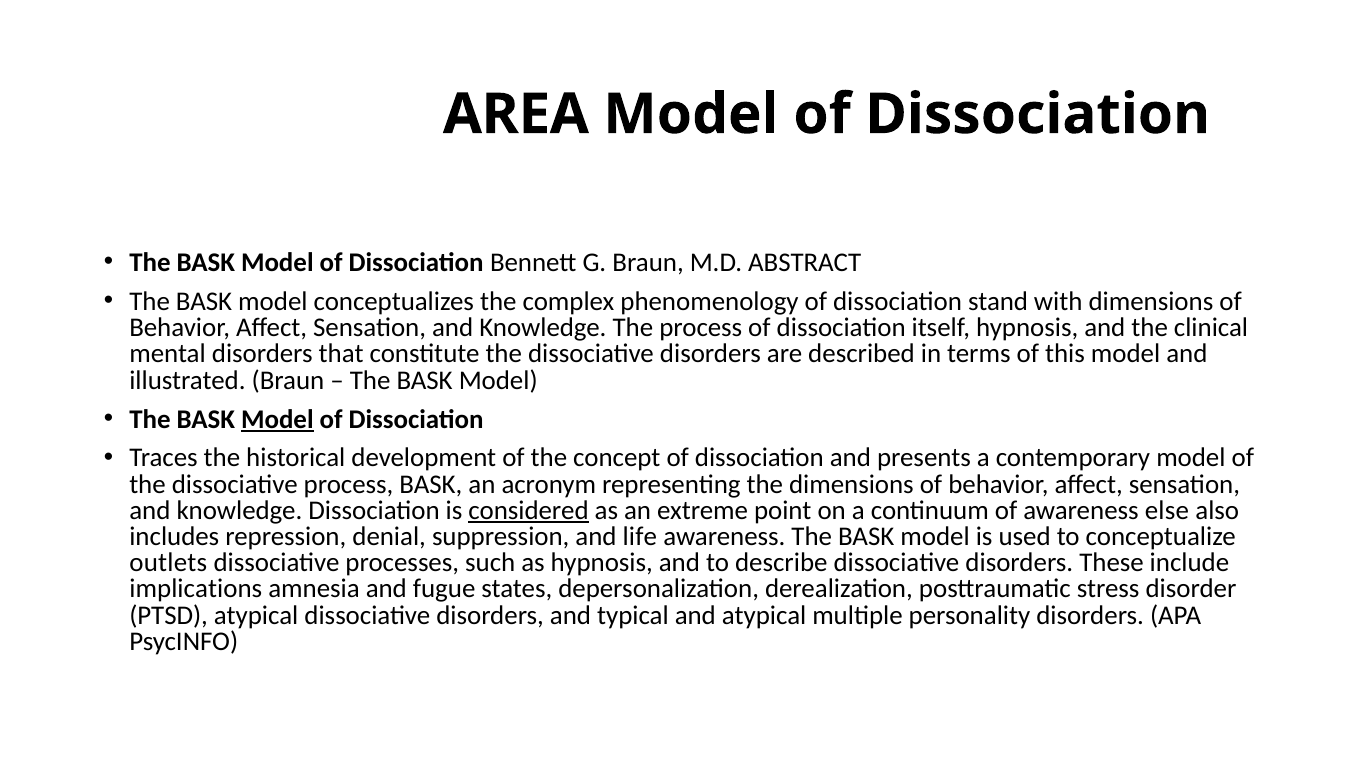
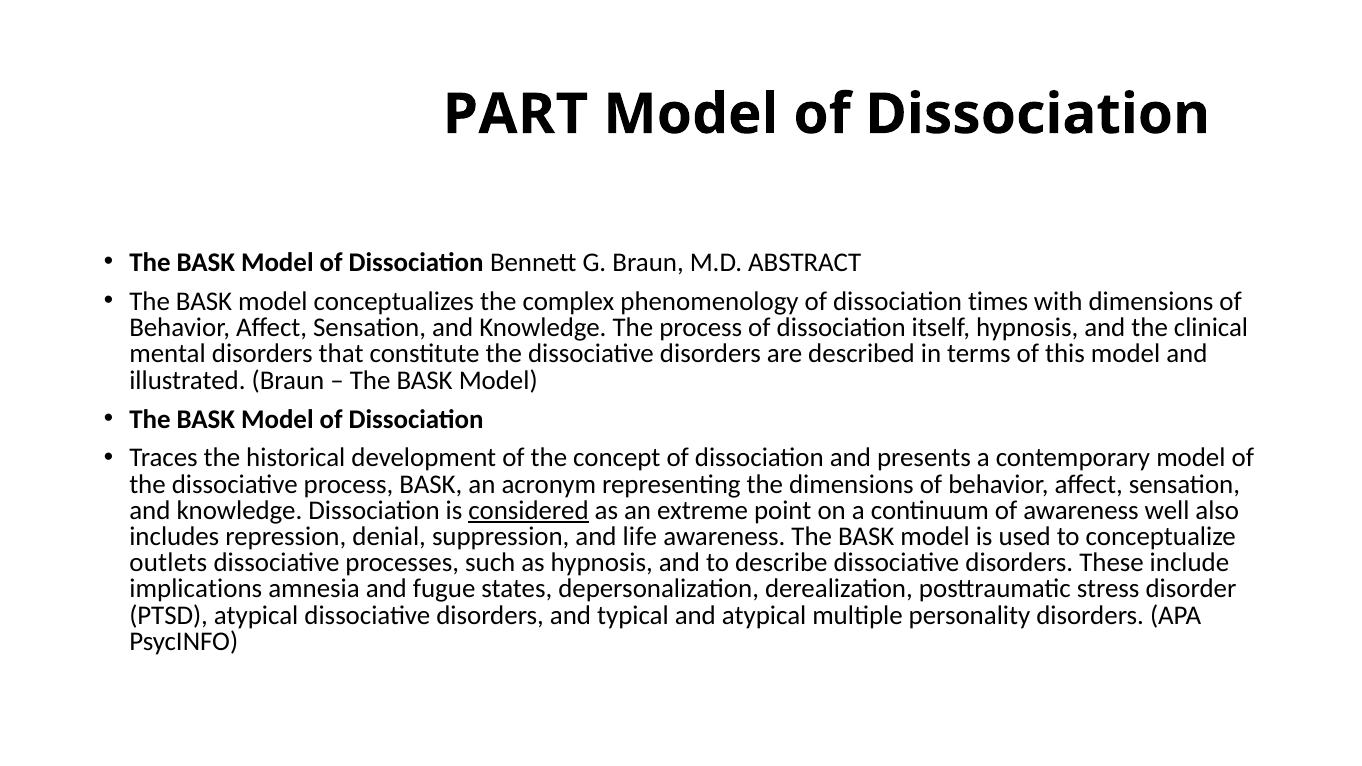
AREA: AREA -> PART
stand: stand -> times
Model at (277, 419) underline: present -> none
else: else -> well
